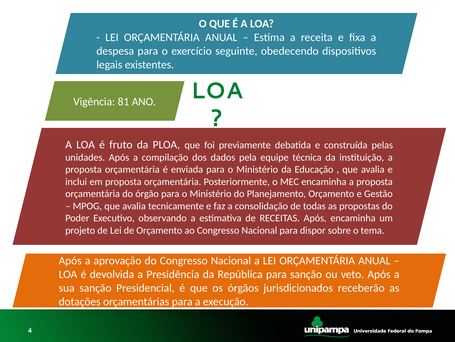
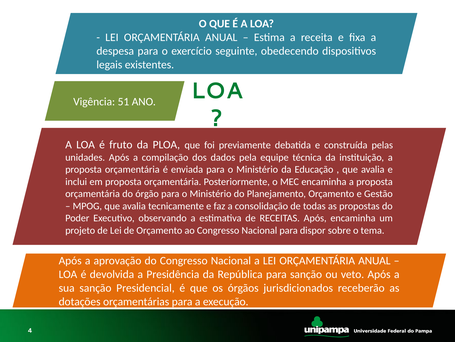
81: 81 -> 51
